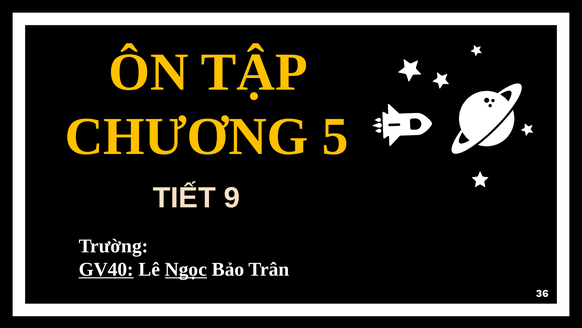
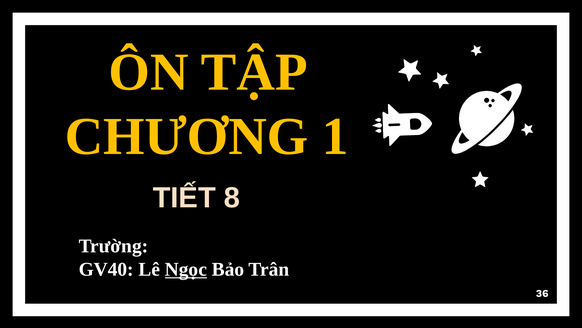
5: 5 -> 1
9: 9 -> 8
GV40 underline: present -> none
